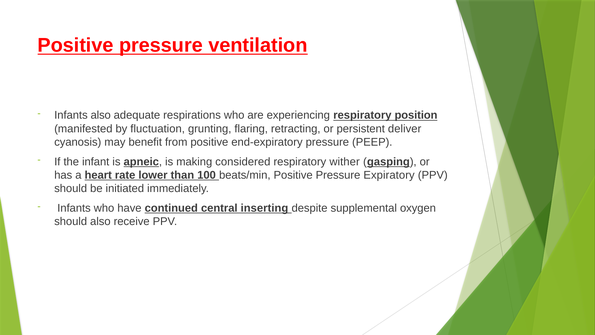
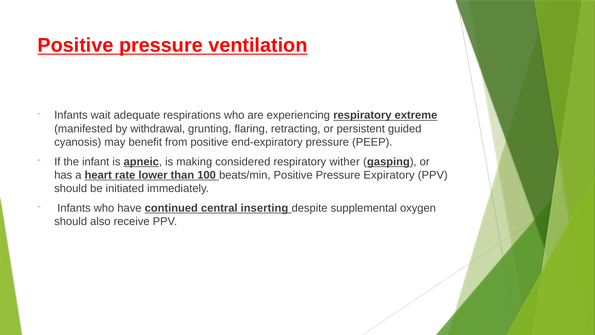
Infants also: also -> wait
position: position -> extreme
fluctuation: fluctuation -> withdrawal
deliver: deliver -> guided
